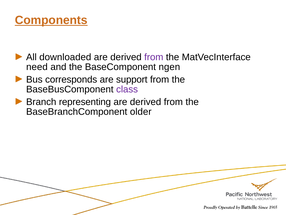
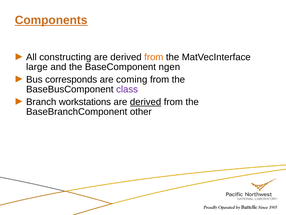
downloaded: downloaded -> constructing
from at (154, 57) colour: purple -> orange
need: need -> large
support: support -> coming
representing: representing -> workstations
derived at (146, 102) underline: none -> present
older: older -> other
